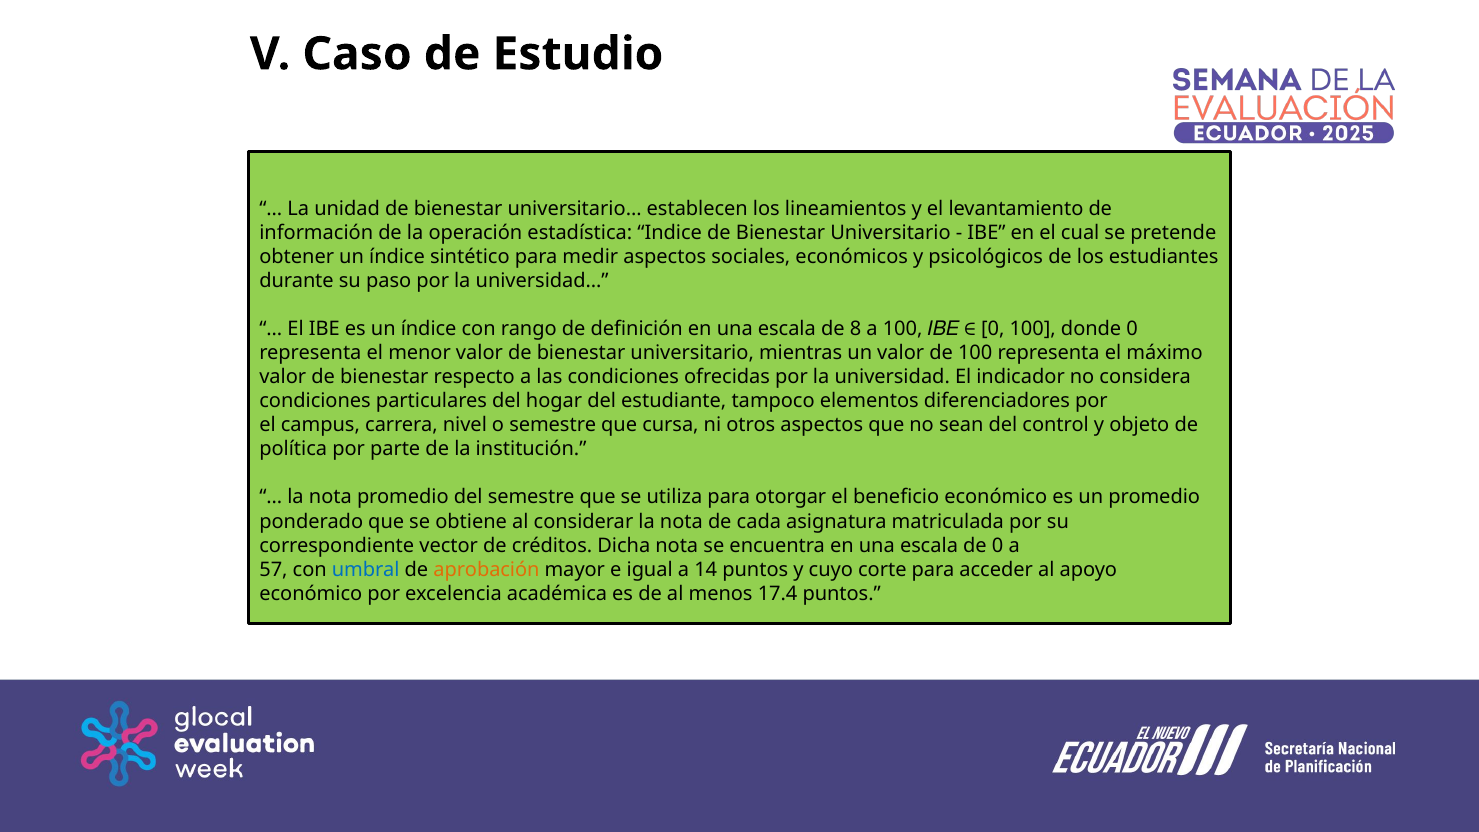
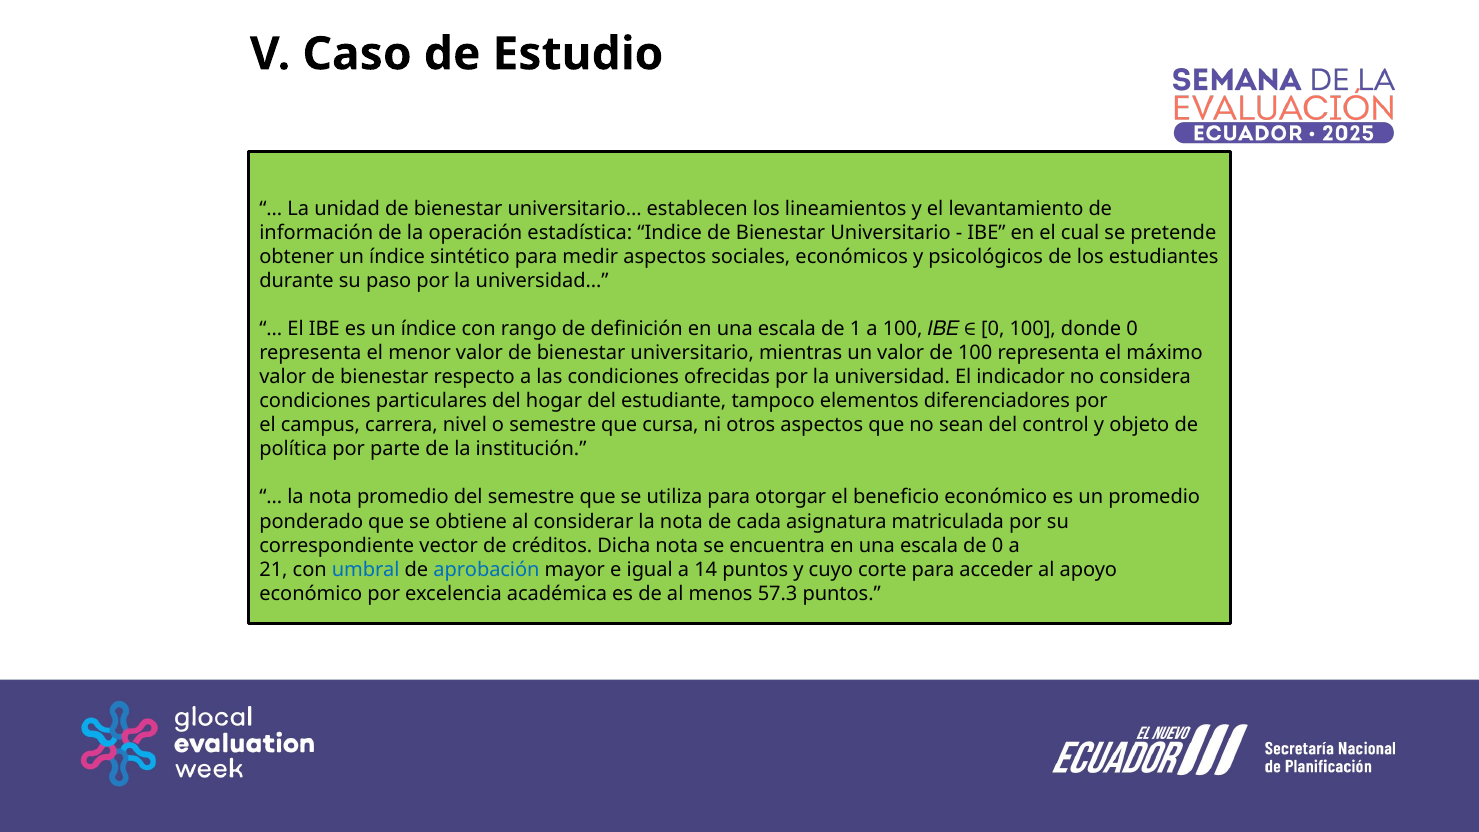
8: 8 -> 1
57: 57 -> 21
aprobación colour: orange -> blue
17.4: 17.4 -> 57.3
